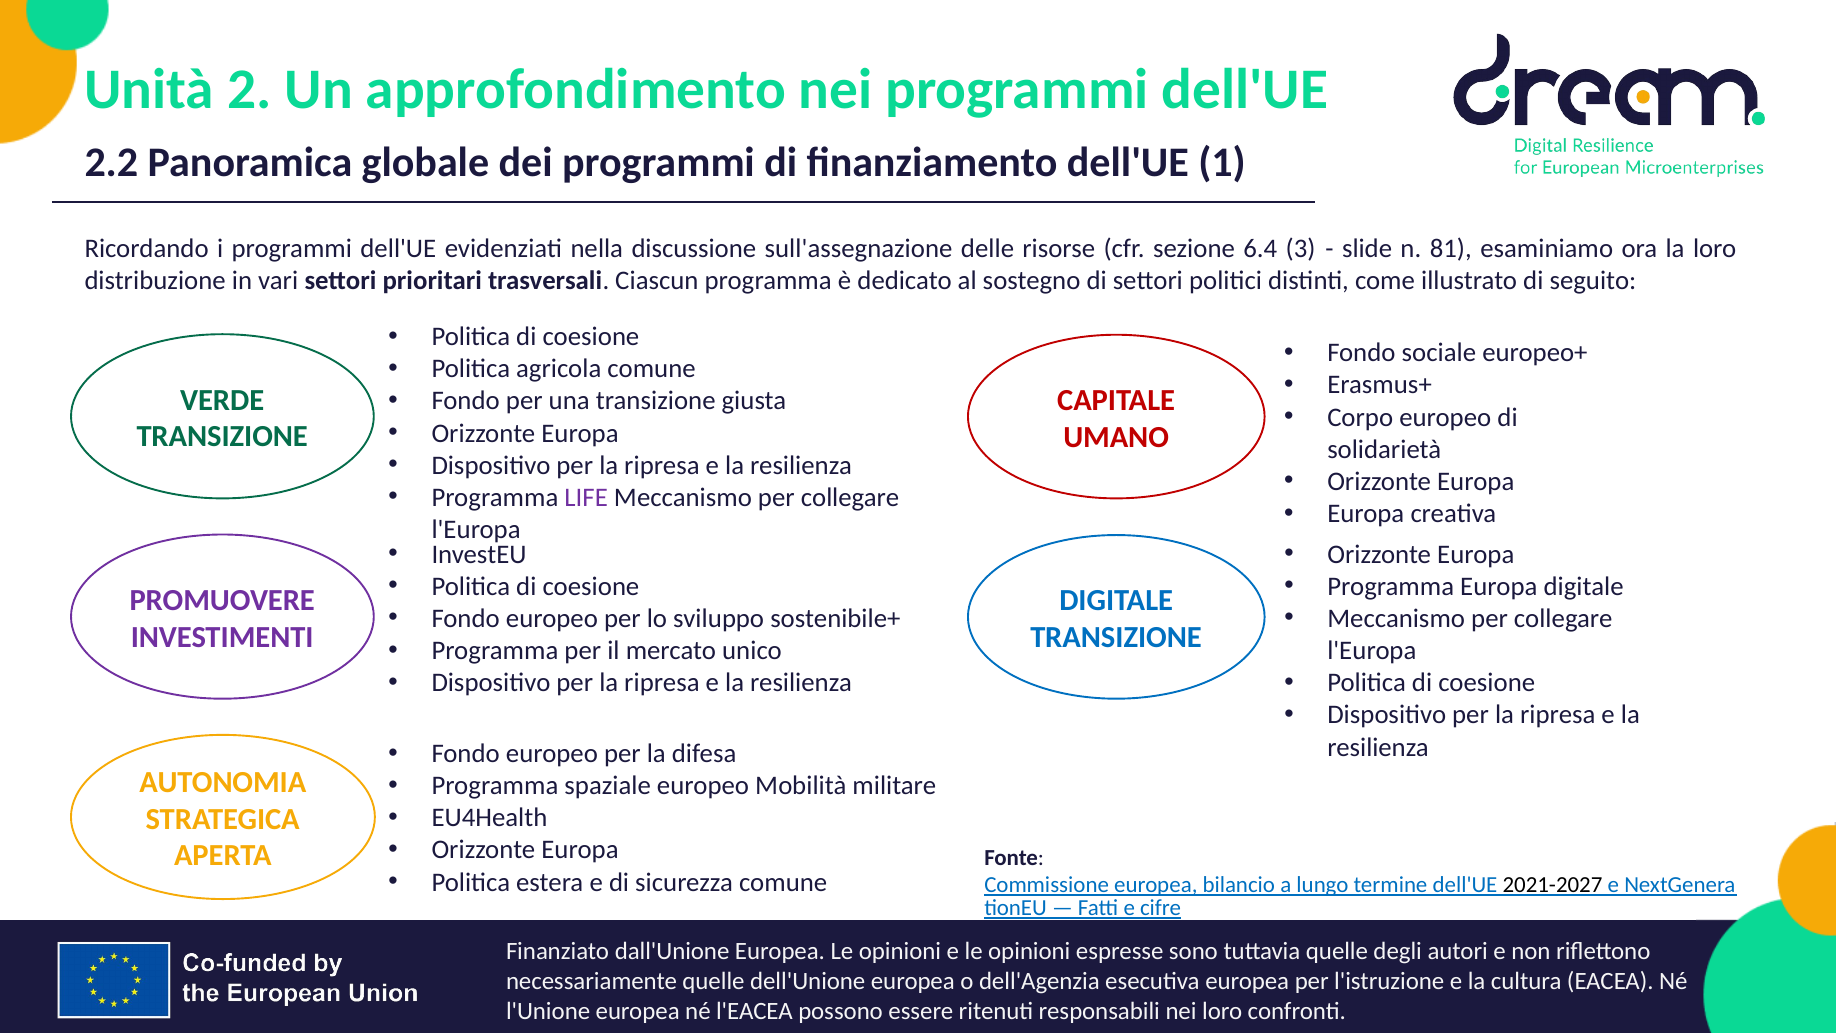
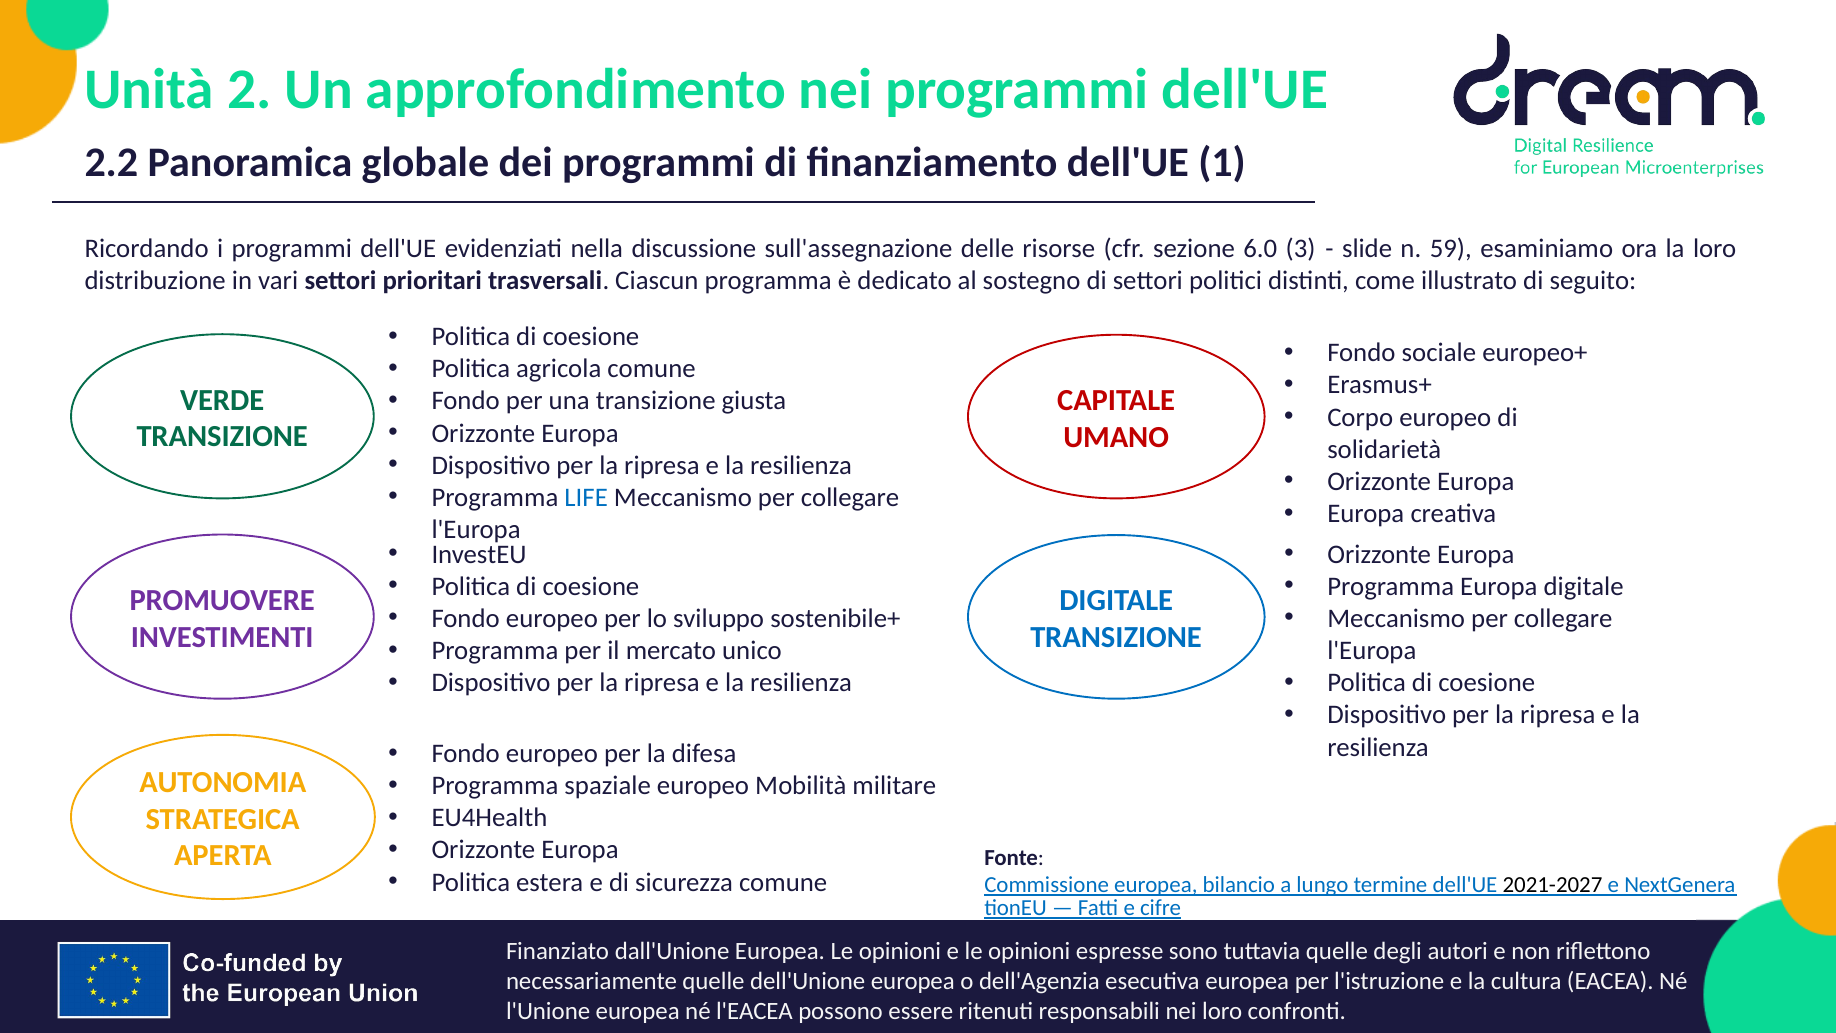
6.4: 6.4 -> 6.0
81: 81 -> 59
LIFE colour: purple -> blue
